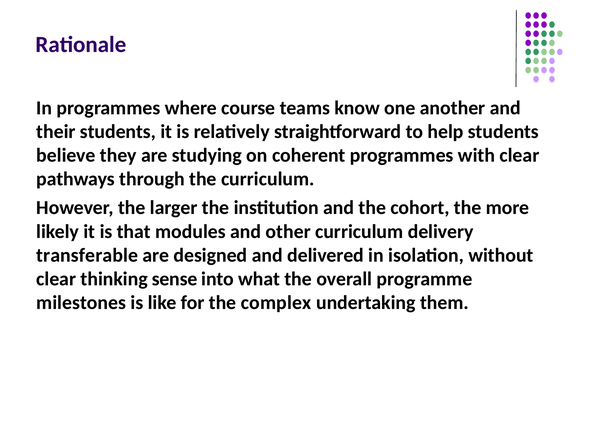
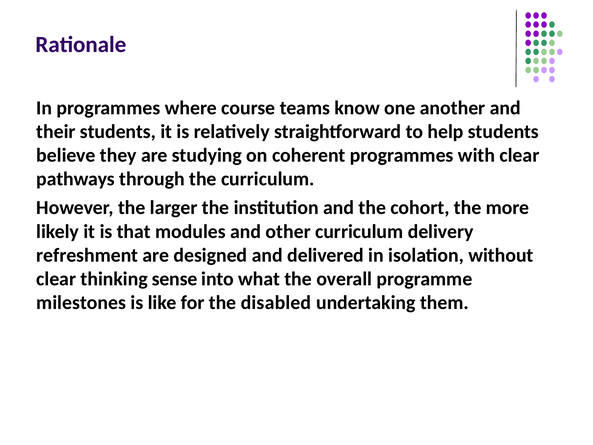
transferable: transferable -> refreshment
complex: complex -> disabled
